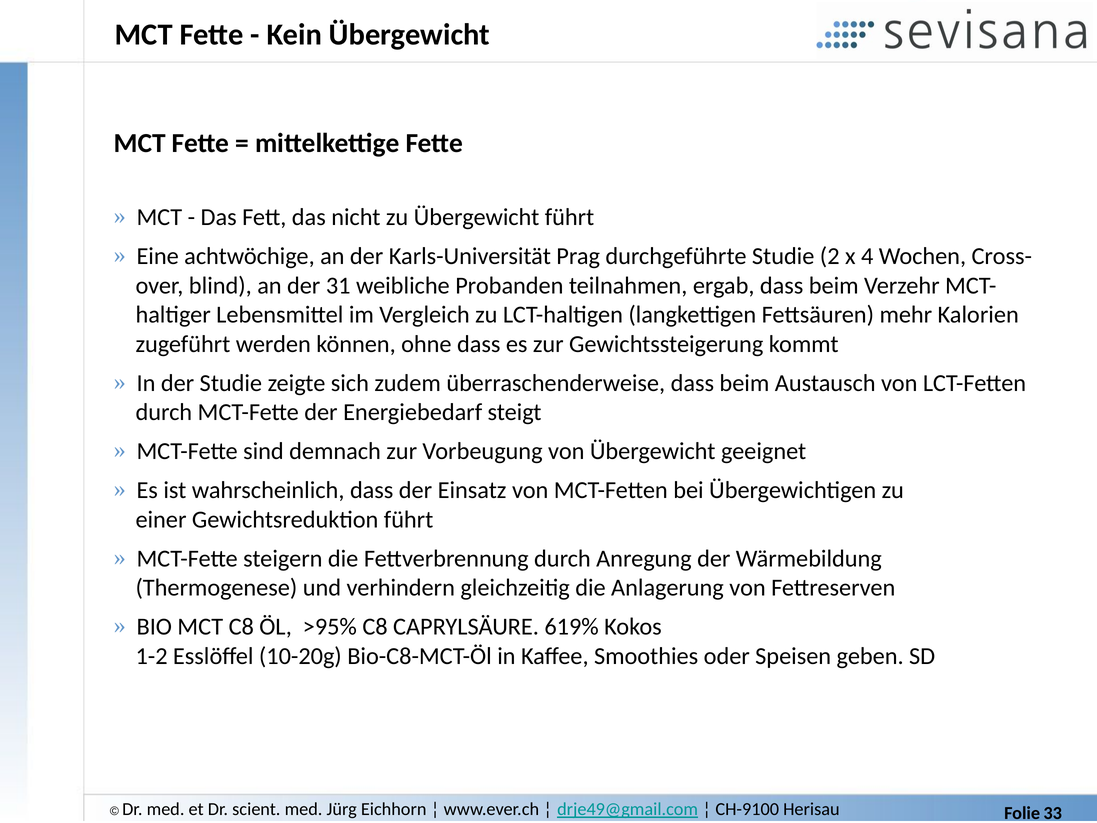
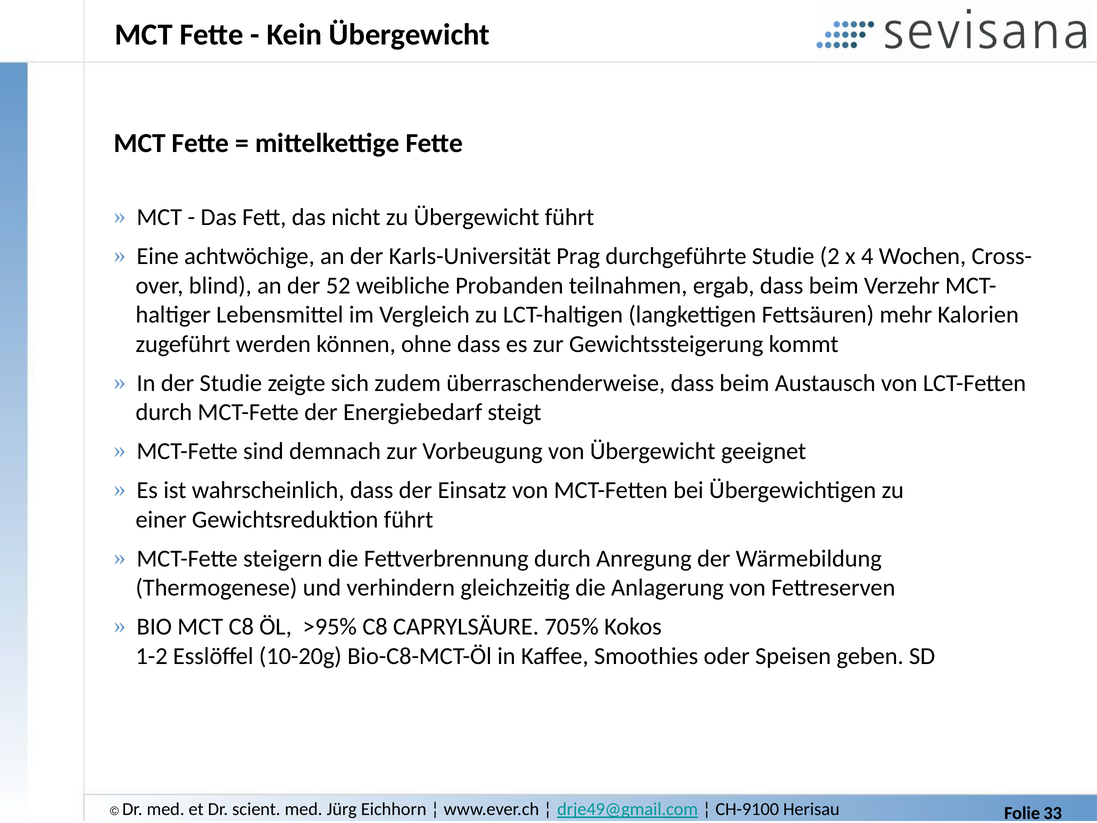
31: 31 -> 52
619%: 619% -> 705%
